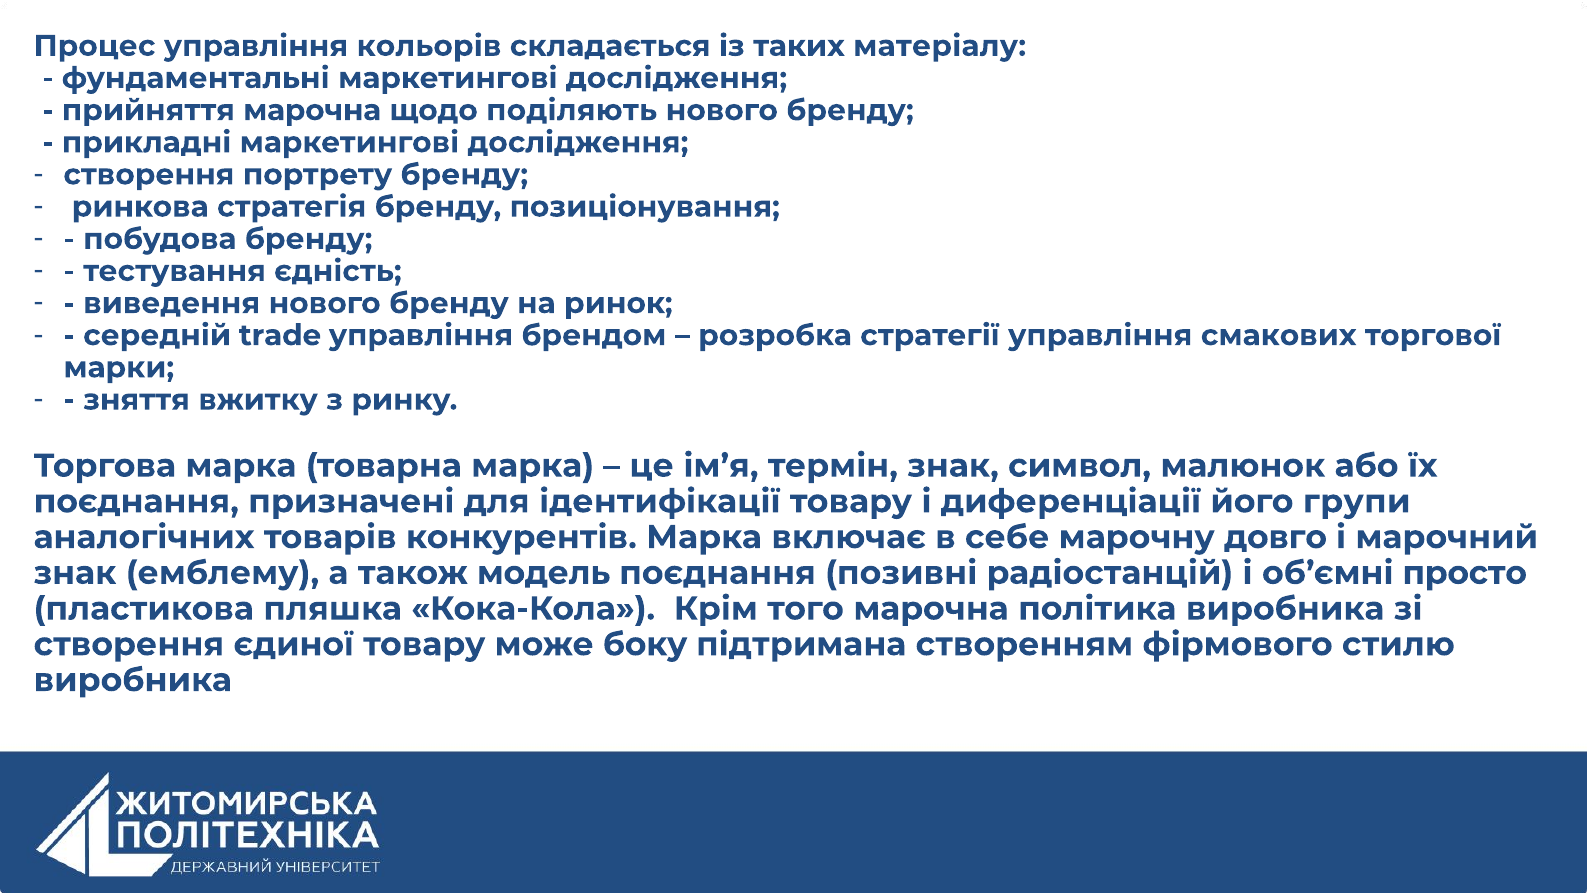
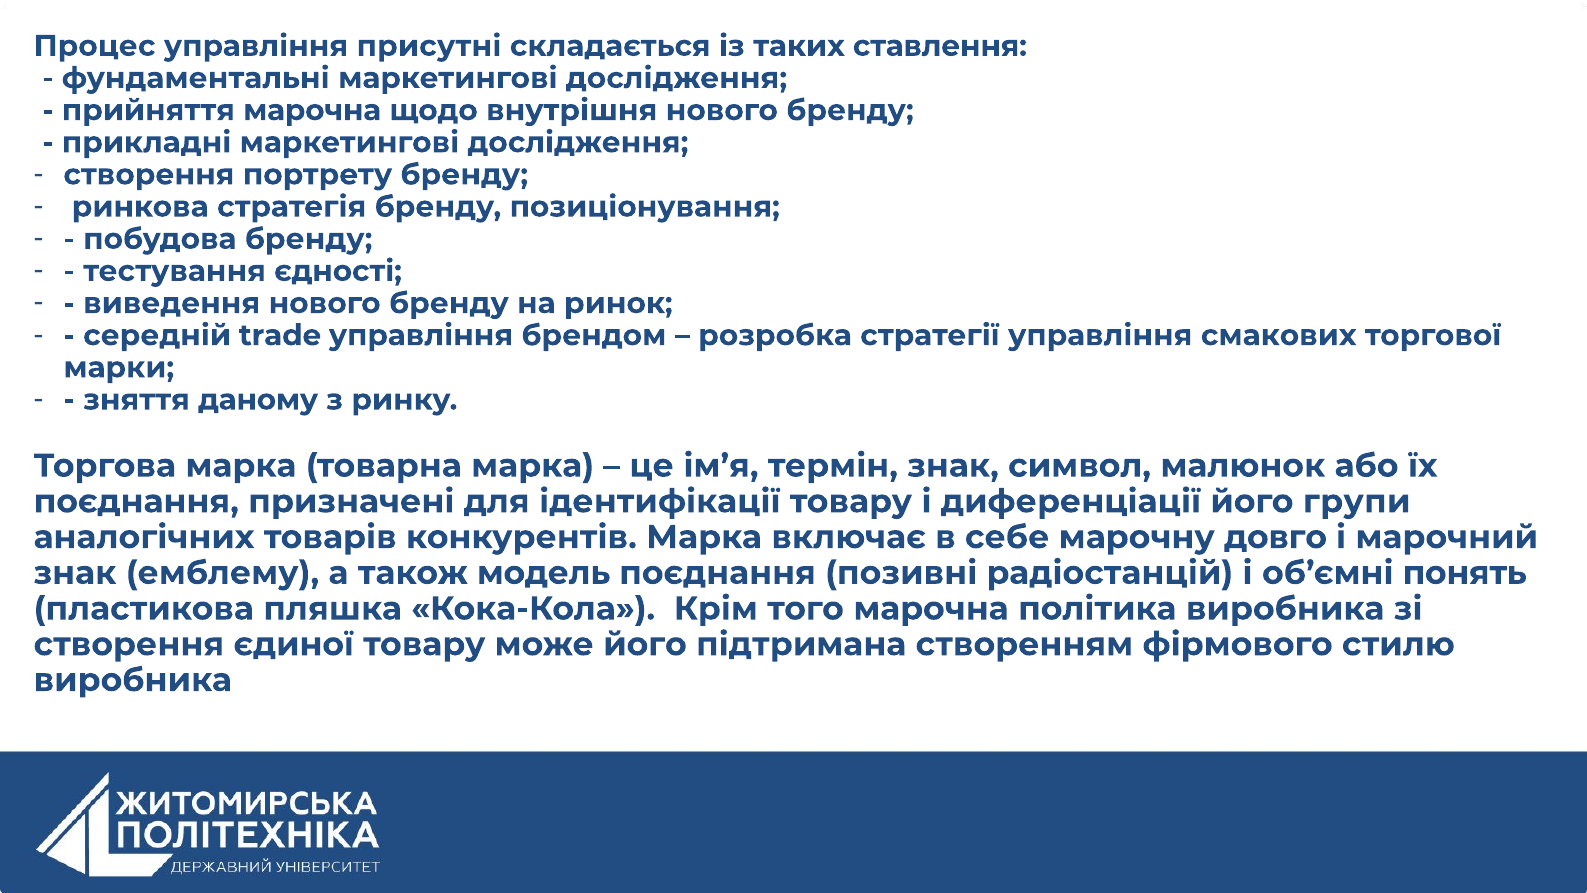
кольорів: кольорів -> присутні
матеріалу: матеріалу -> ставлення
поділяють: поділяють -> внутрішня
єдність: єдність -> єдності
вжитку: вжитку -> даному
просто: просто -> понять
може боку: боку -> його
